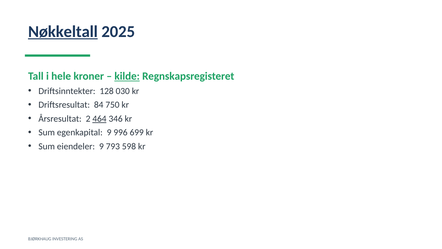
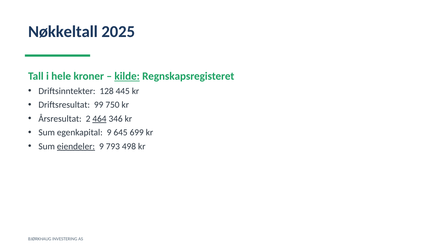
Nøkkeltall underline: present -> none
030: 030 -> 445
84: 84 -> 99
996: 996 -> 645
eiendeler underline: none -> present
598: 598 -> 498
